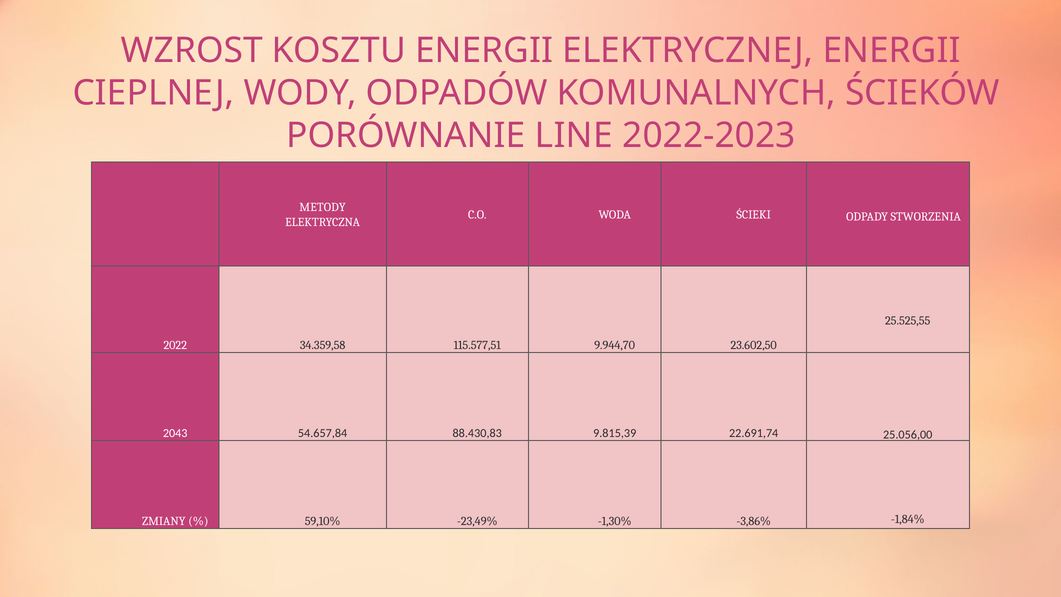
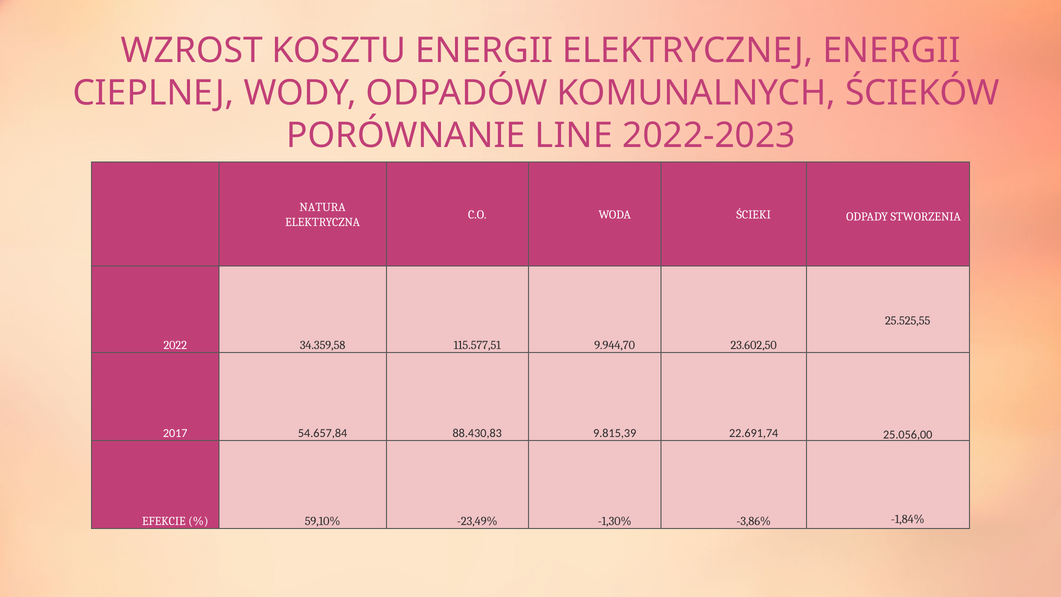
METODY: METODY -> NATURA
2043: 2043 -> 2017
ZMIANY: ZMIANY -> EFEKCIE
